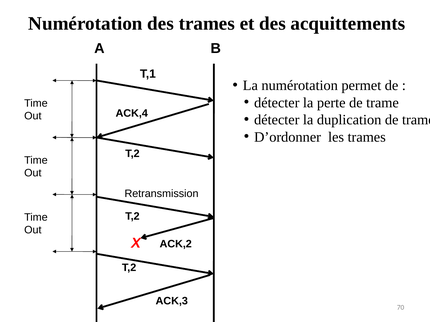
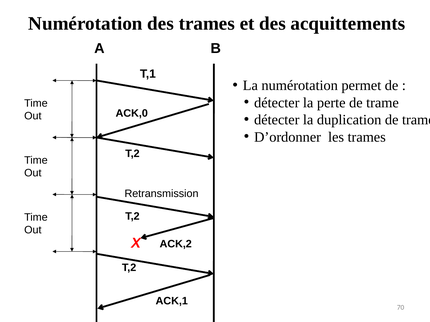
ACK,4: ACK,4 -> ACK,0
ACK,3: ACK,3 -> ACK,1
